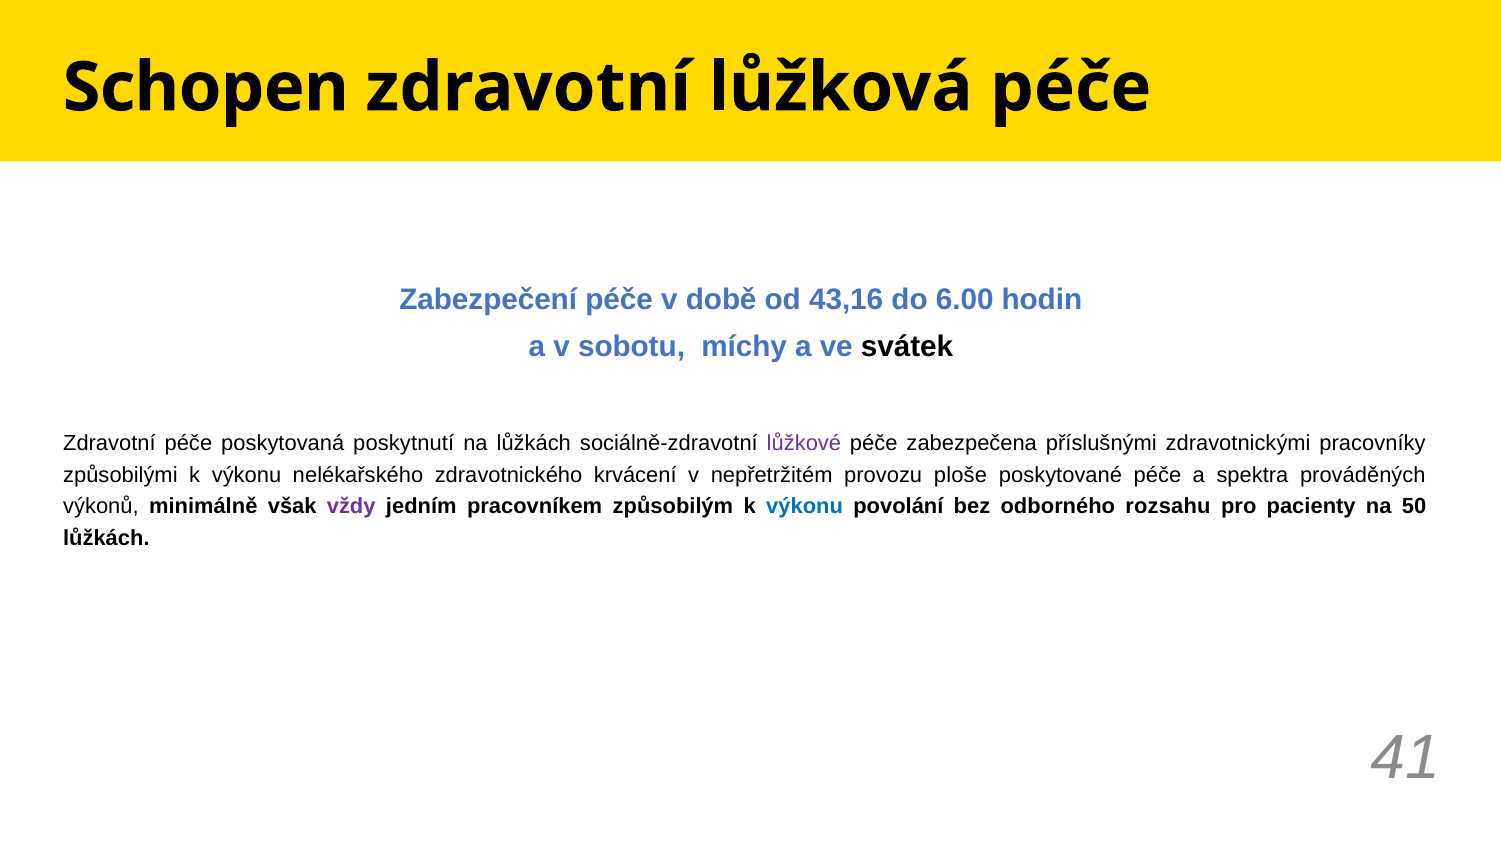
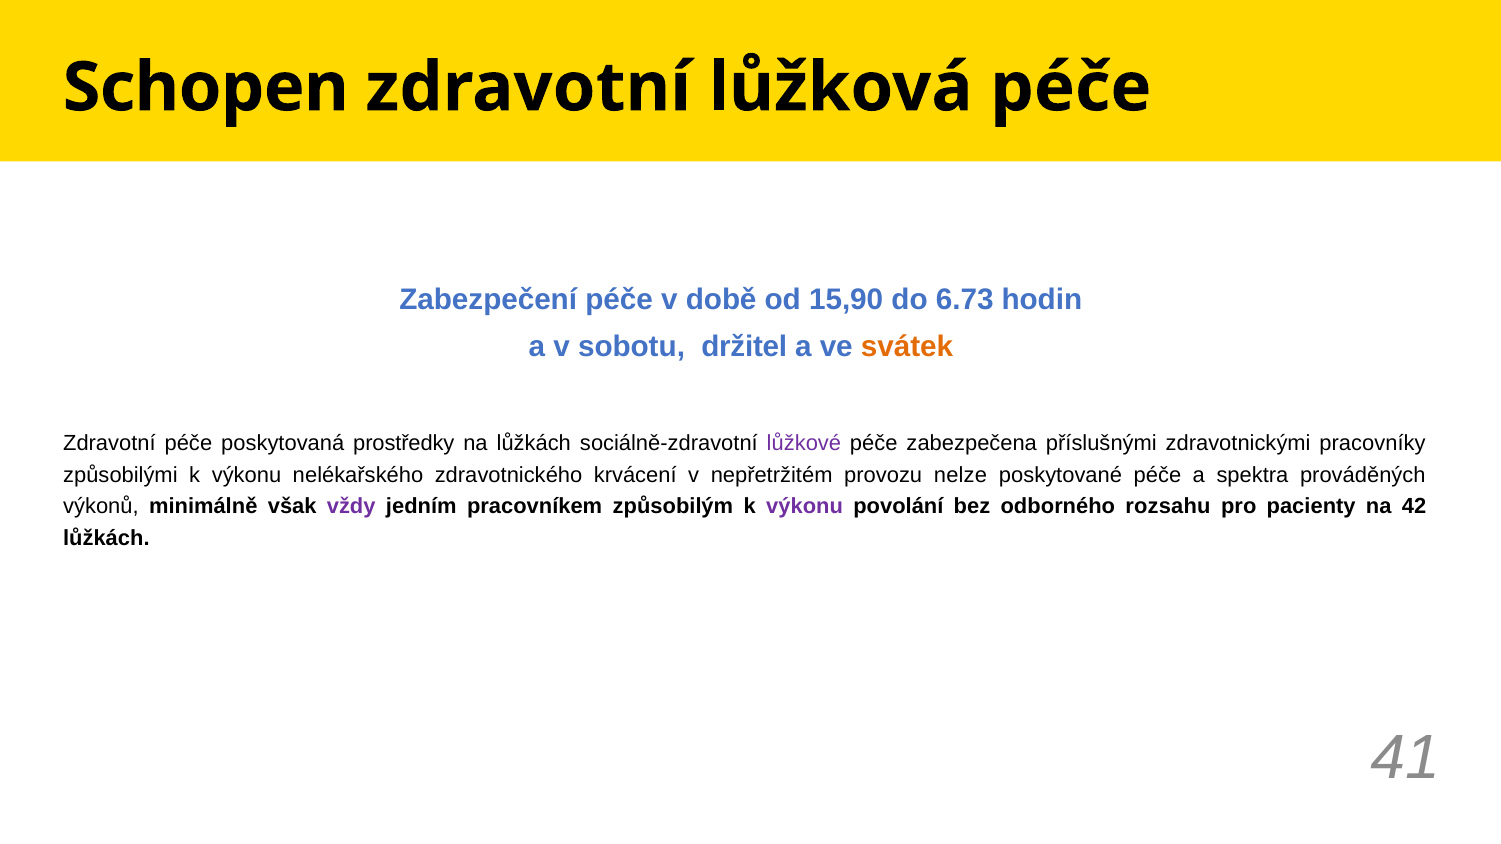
43,16: 43,16 -> 15,90
6.00: 6.00 -> 6.73
míchy: míchy -> držitel
svátek colour: black -> orange
poskytnutí: poskytnutí -> prostředky
ploše: ploše -> nelze
výkonu at (805, 507) colour: blue -> purple
50: 50 -> 42
